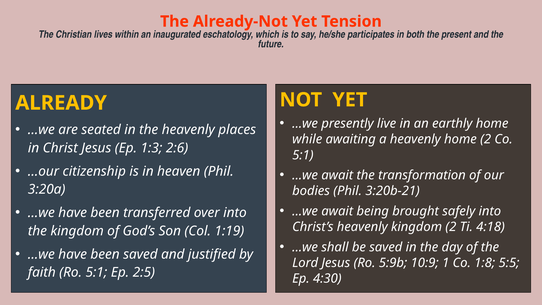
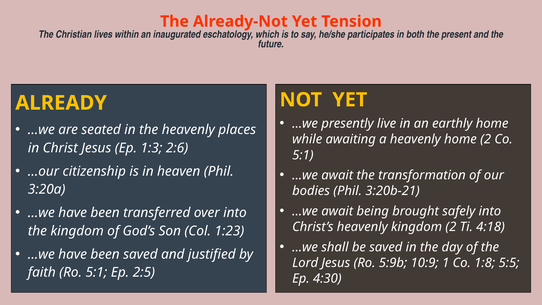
1:19: 1:19 -> 1:23
